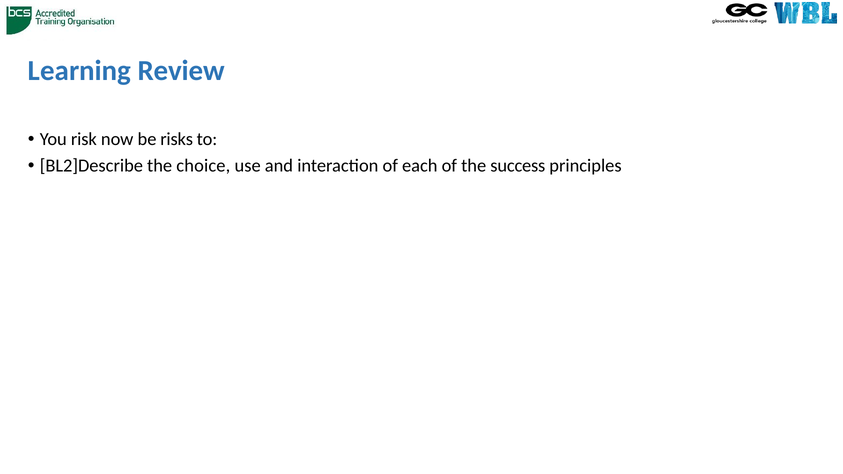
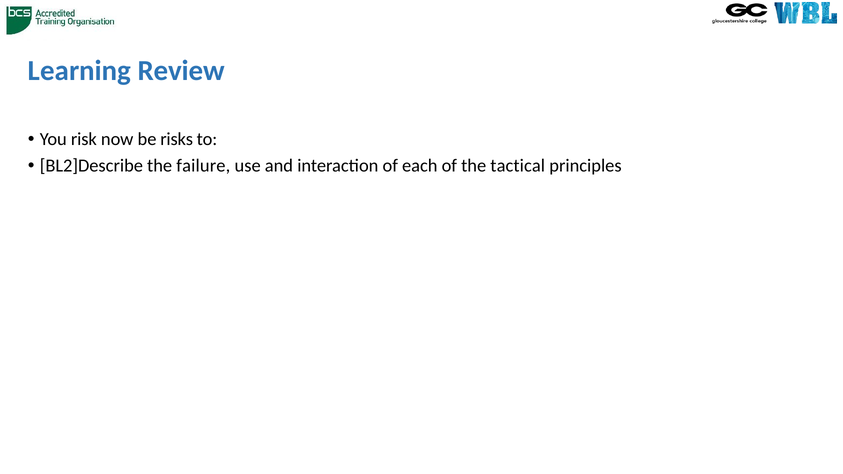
choice: choice -> failure
success: success -> tactical
